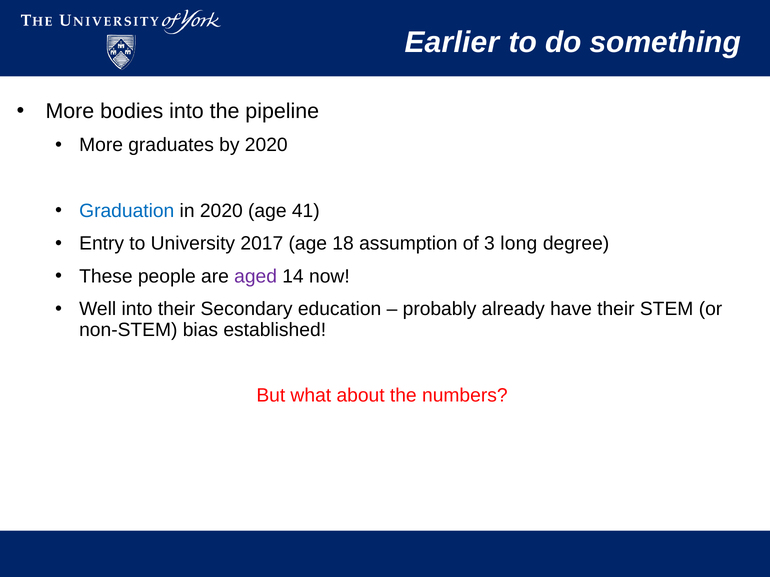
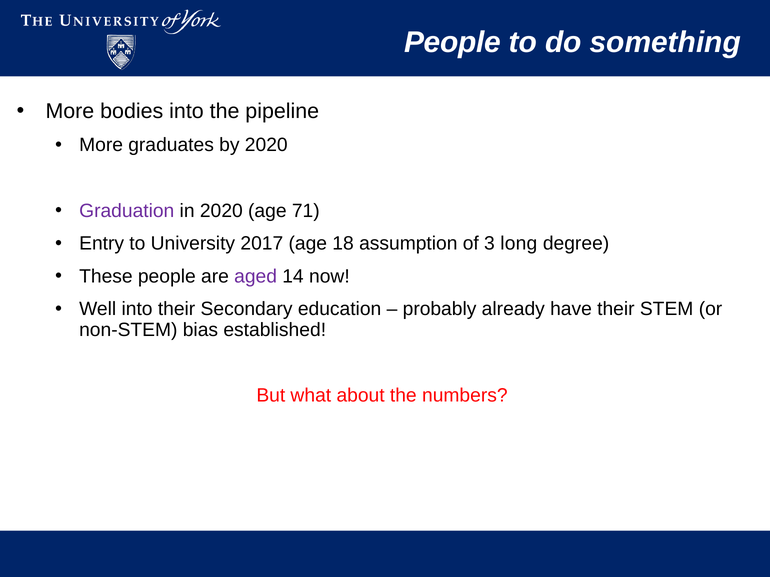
Earlier at (452, 42): Earlier -> People
Graduation colour: blue -> purple
41: 41 -> 71
